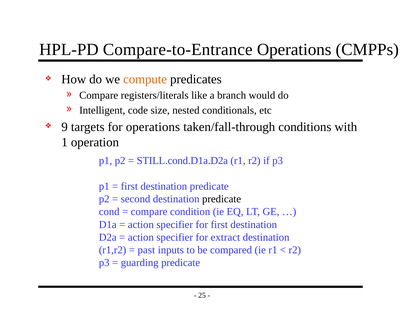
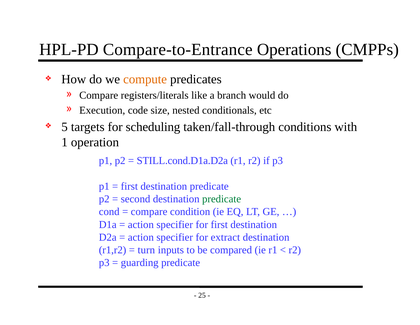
Intelligent: Intelligent -> Execution
9: 9 -> 5
for operations: operations -> scheduling
predicate at (222, 199) colour: black -> green
past: past -> turn
